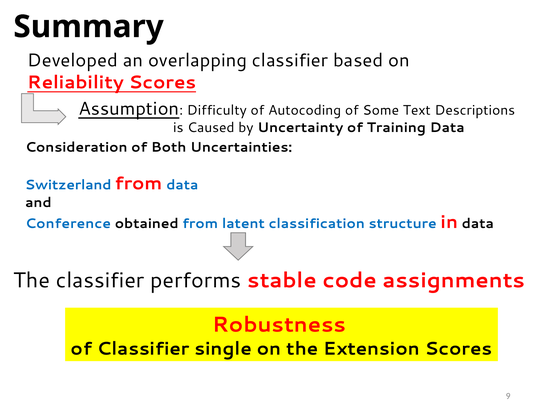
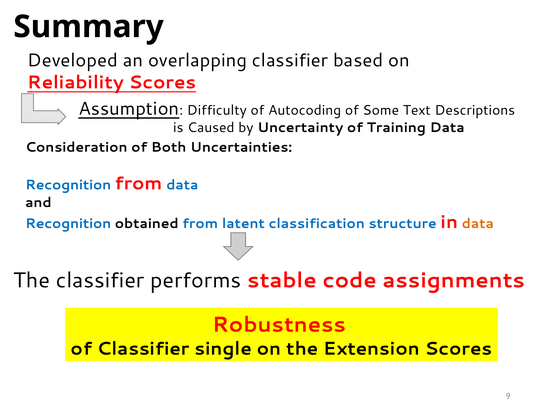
Switzerland at (68, 185): Switzerland -> Recognition
Conference at (68, 224): Conference -> Recognition
data at (478, 224) colour: black -> orange
